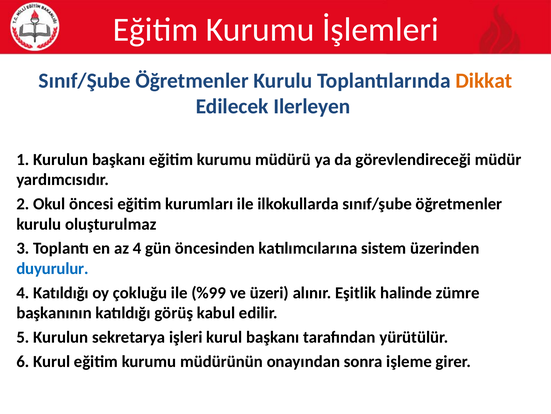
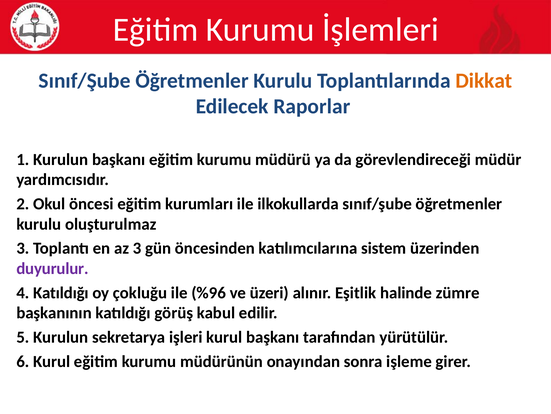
Ilerleyen: Ilerleyen -> Raporlar
az 4: 4 -> 3
duyurulur colour: blue -> purple
%99: %99 -> %96
